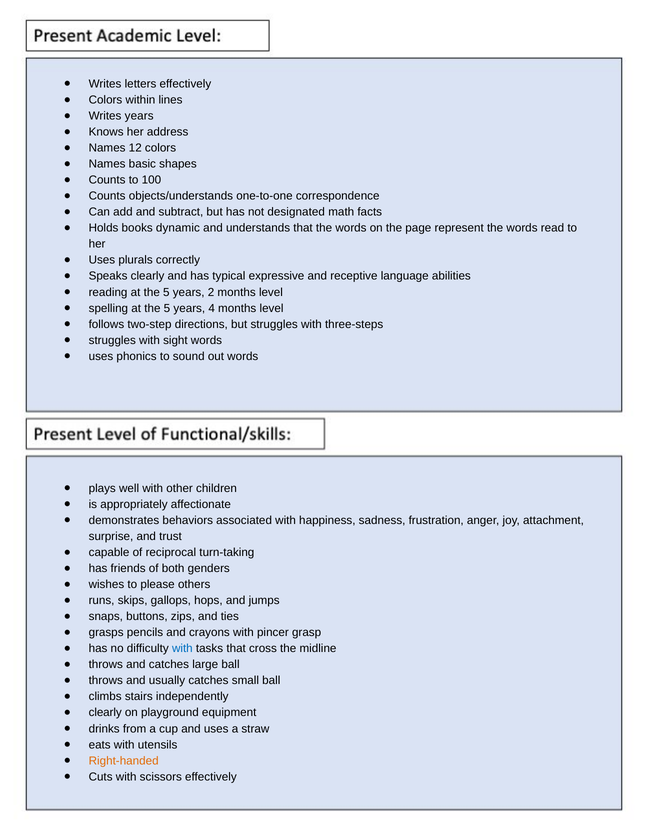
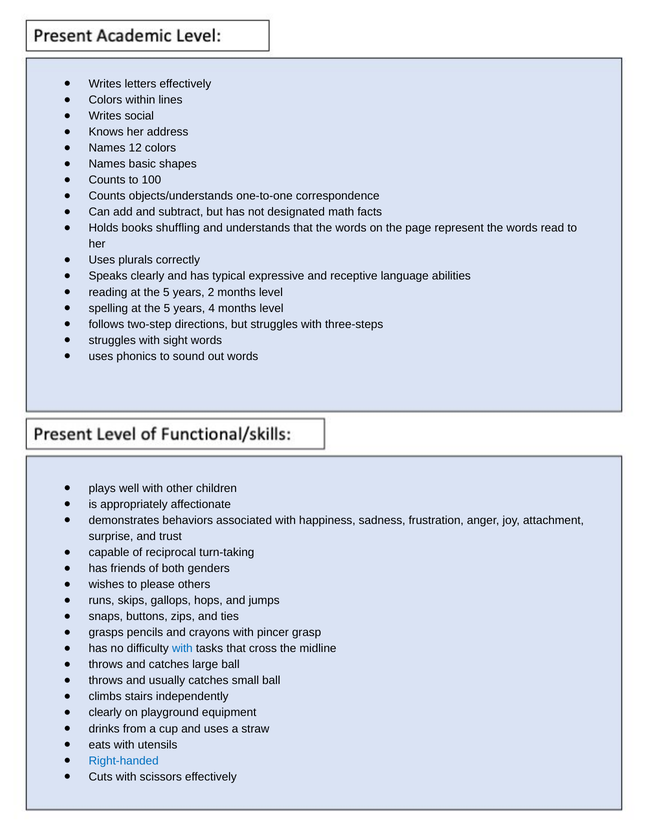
Writes years: years -> social
dynamic: dynamic -> shuffling
Right-handed colour: orange -> blue
